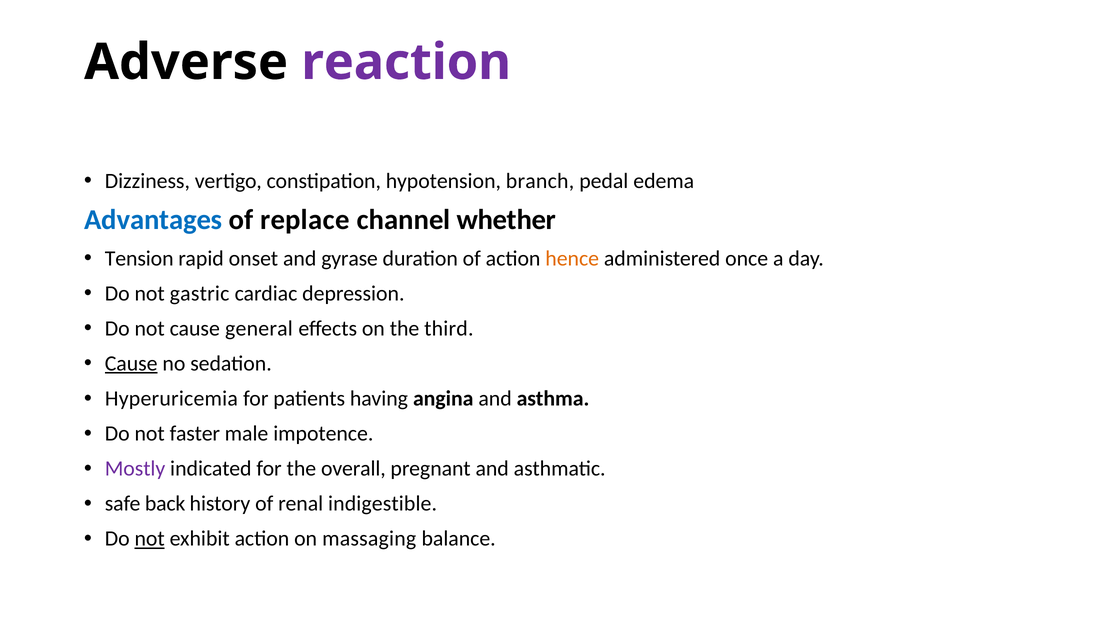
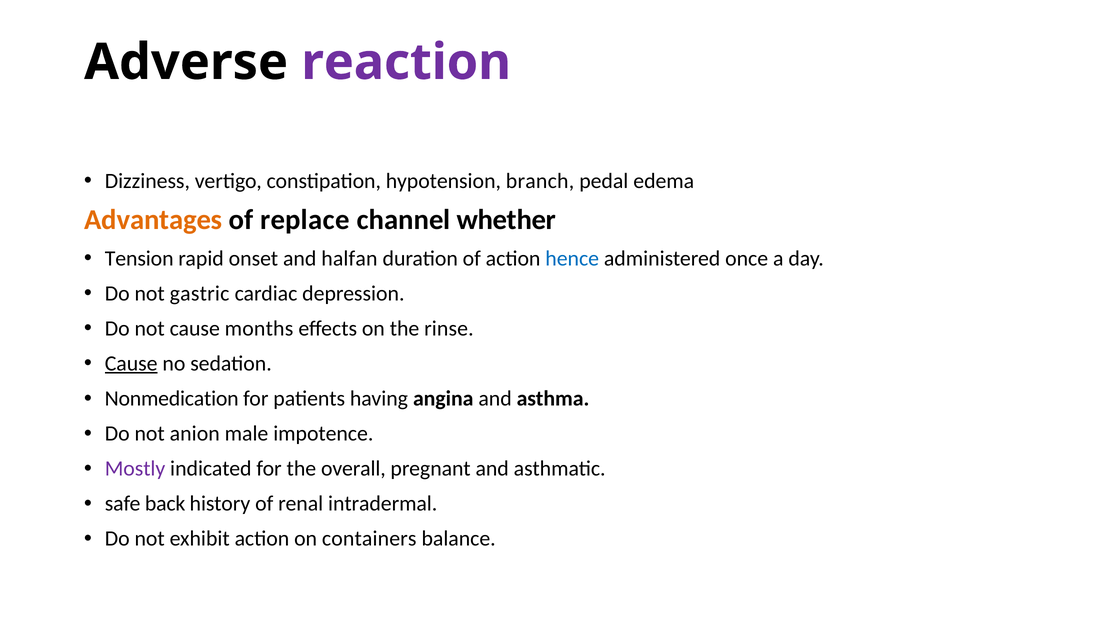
Advantages colour: blue -> orange
gyrase: gyrase -> halfan
hence colour: orange -> blue
general: general -> months
third: third -> rinse
Hyperuricemia: Hyperuricemia -> Nonmedication
faster: faster -> anion
indigestible: indigestible -> intradermal
not at (150, 539) underline: present -> none
massaging: massaging -> containers
